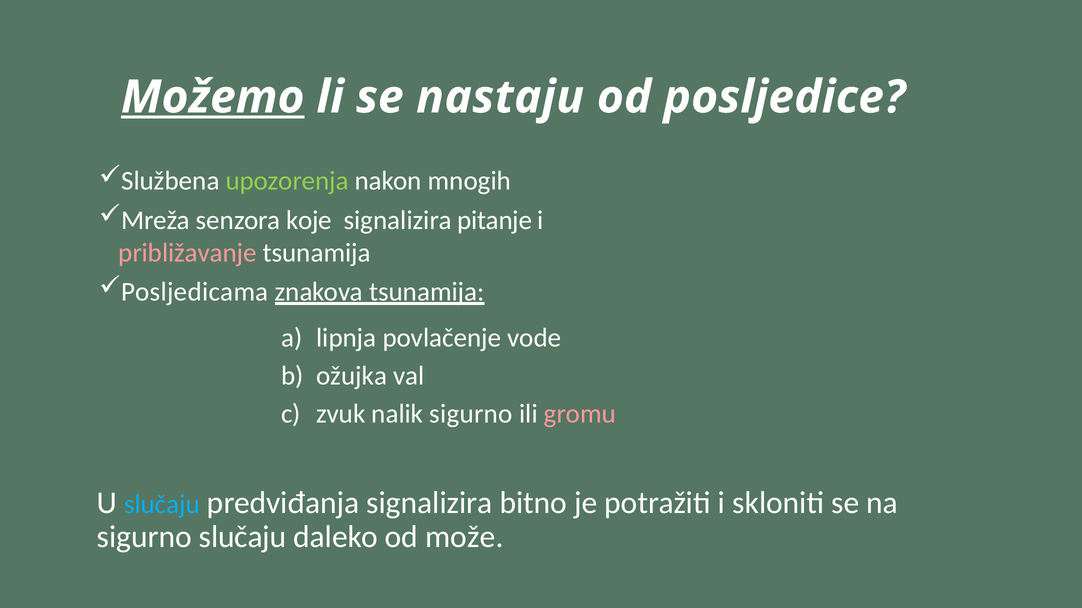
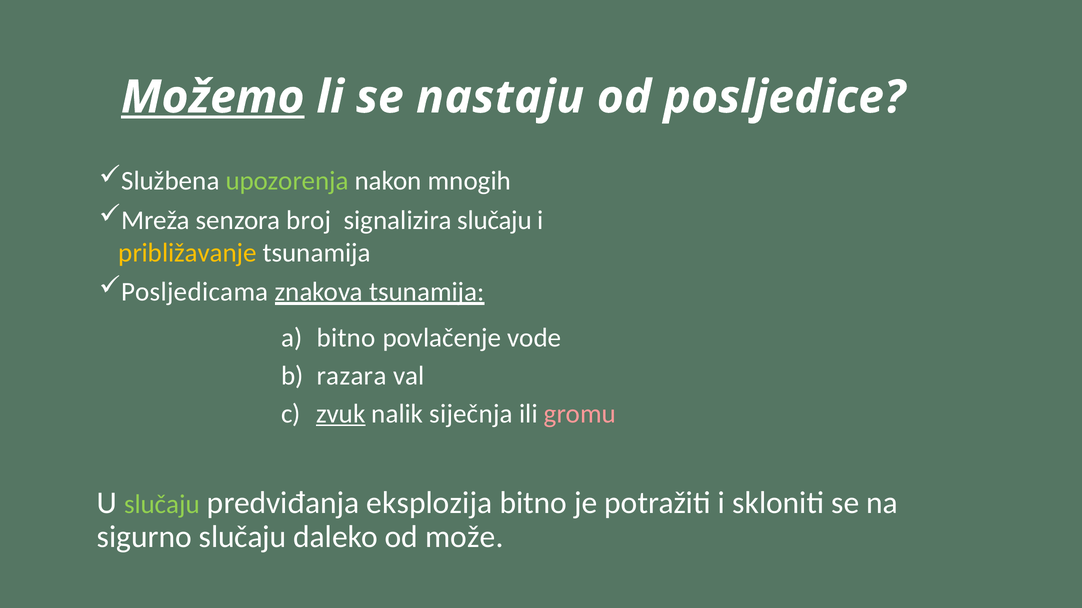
koje: koje -> broj
signalizira pitanje: pitanje -> slučaju
približavanje colour: pink -> yellow
lipnja at (346, 338): lipnja -> bitno
ožujka: ožujka -> razara
zvuk underline: none -> present
nalik sigurno: sigurno -> siječnja
slučaju at (162, 505) colour: light blue -> light green
predviđanja signalizira: signalizira -> eksplozija
